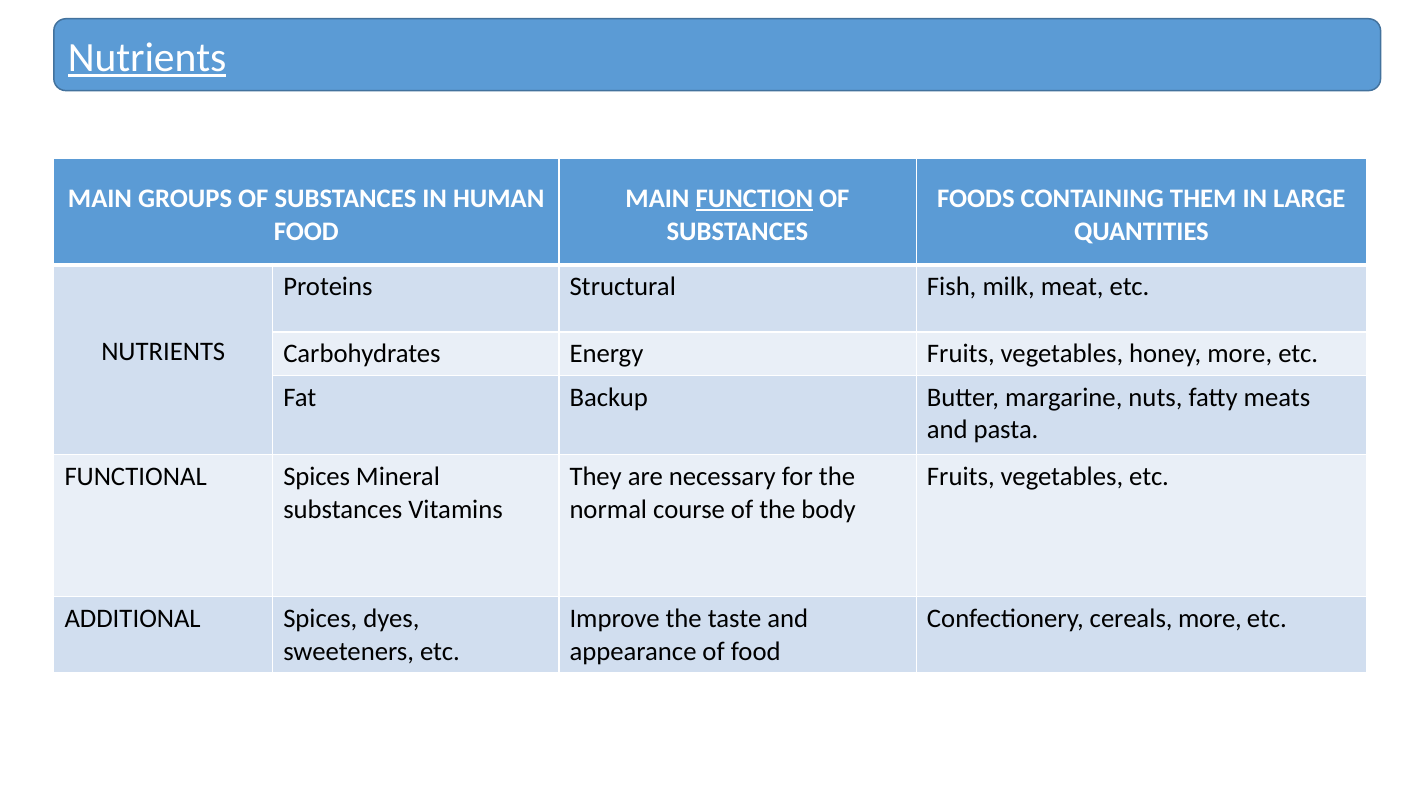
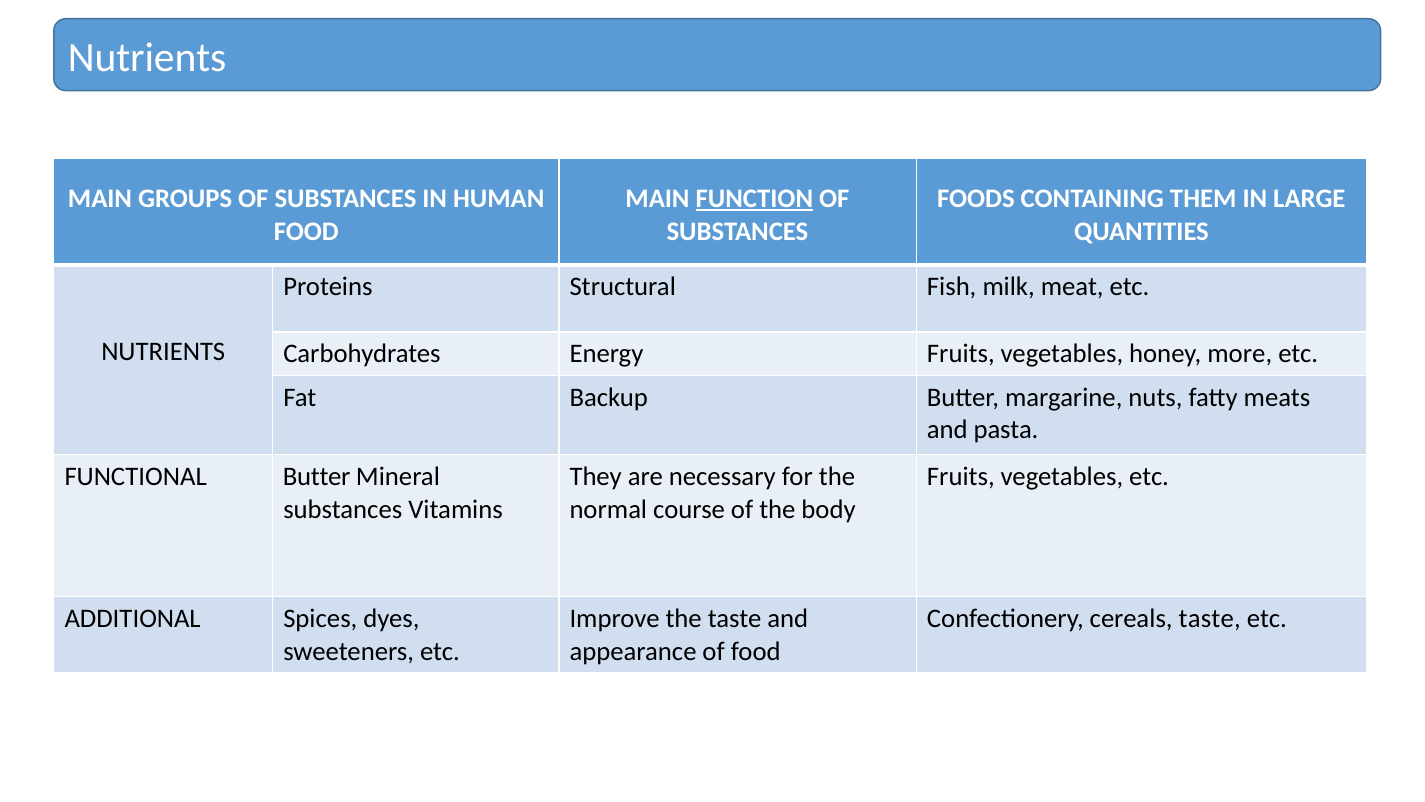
Nutrients at (147, 58) underline: present -> none
FUNCTIONAL Spices: Spices -> Butter
cereals more: more -> taste
